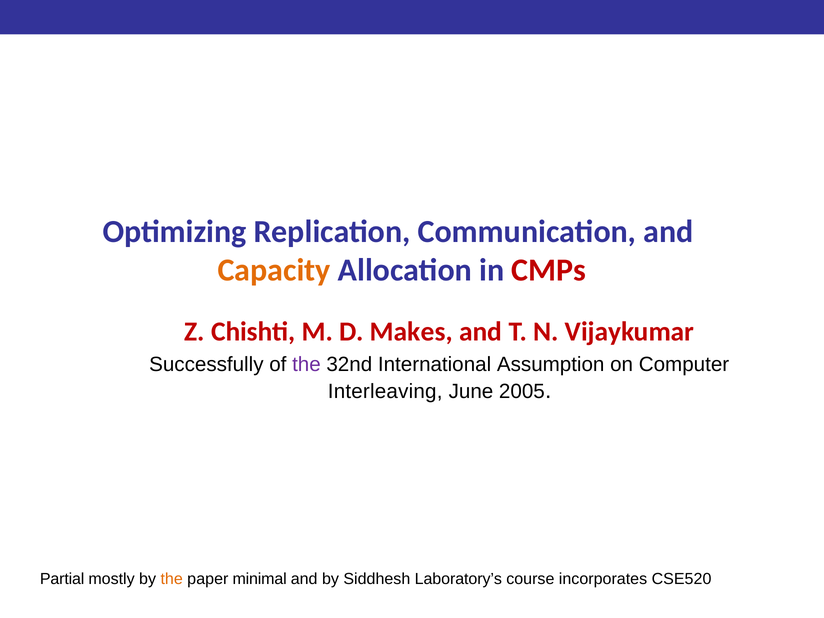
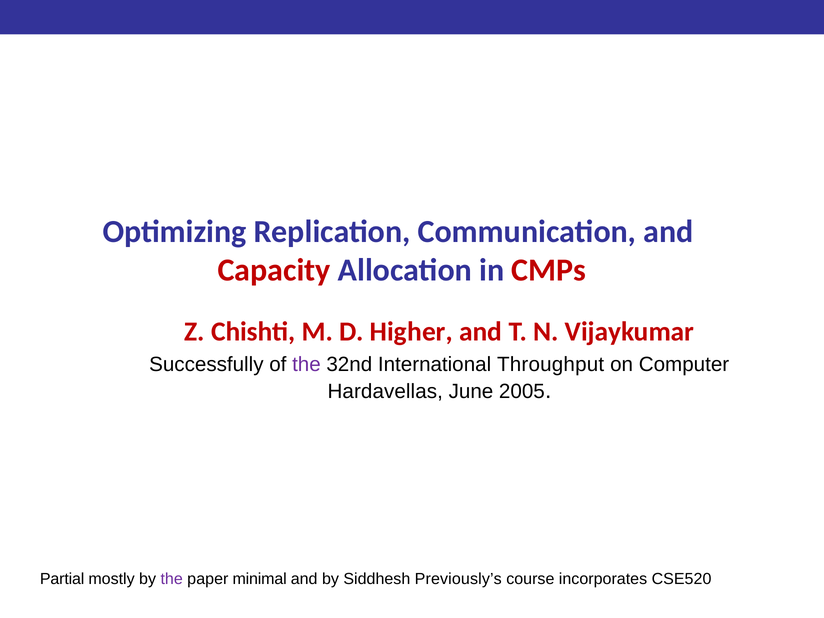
Capacity colour: orange -> red
Makes: Makes -> Higher
Assumption: Assumption -> Throughput
Interleaving: Interleaving -> Hardavellas
the at (172, 579) colour: orange -> purple
Laboratory’s: Laboratory’s -> Previously’s
